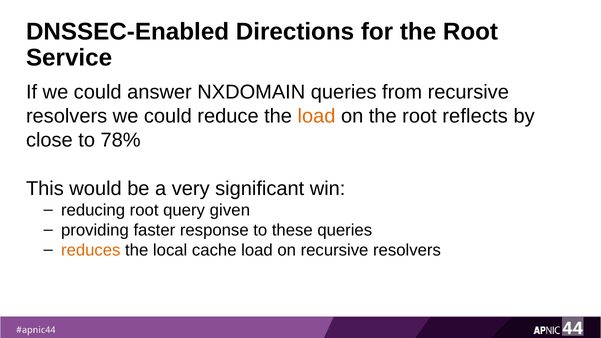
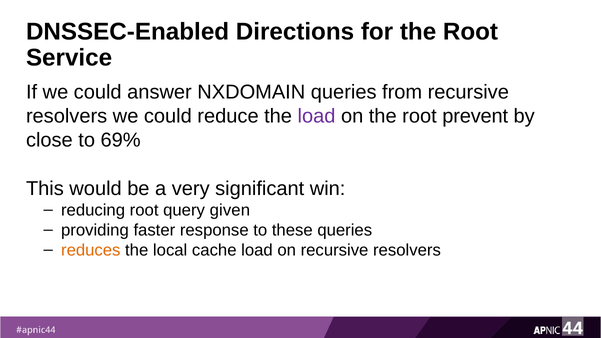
load at (317, 116) colour: orange -> purple
reflects: reflects -> prevent
78%: 78% -> 69%
